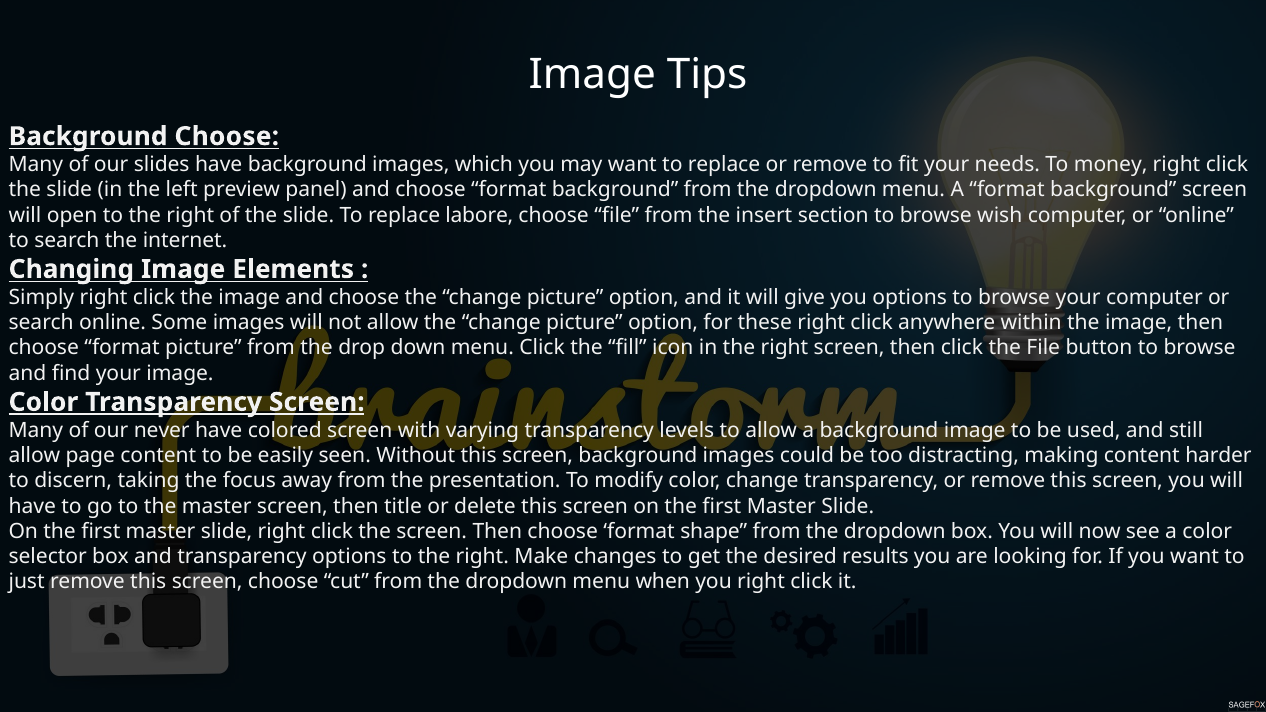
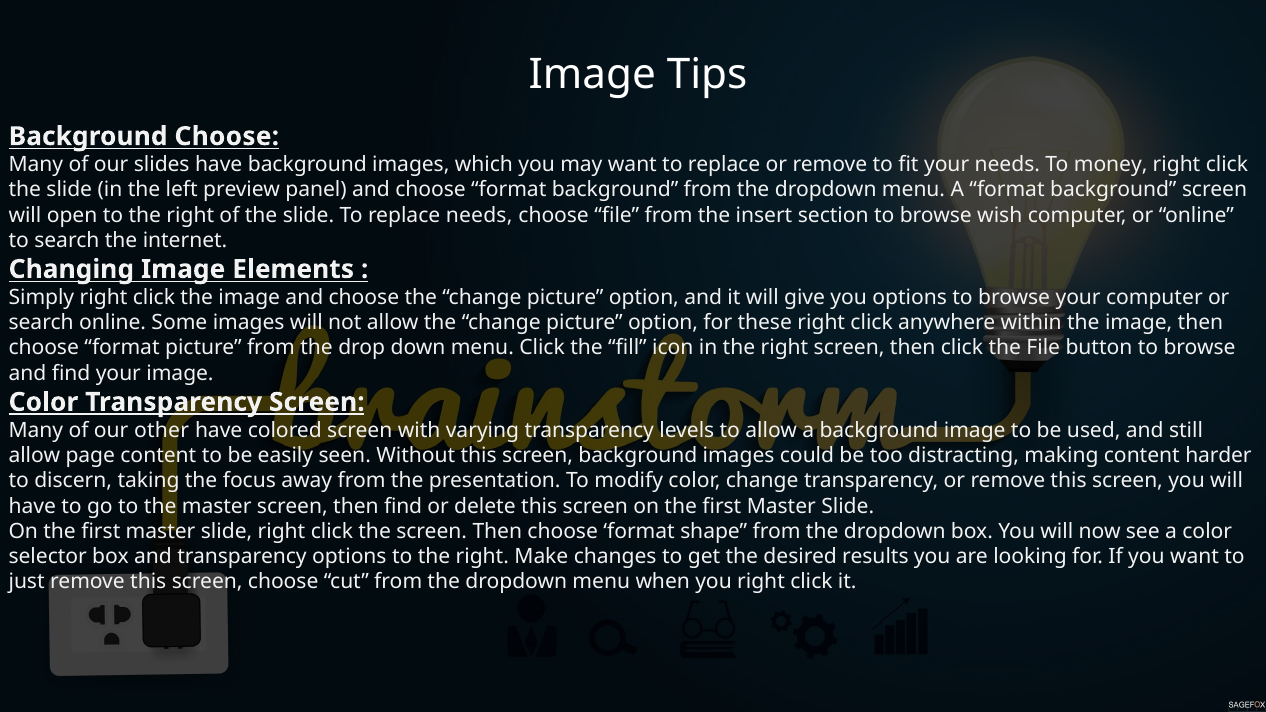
replace labore: labore -> needs
never: never -> other
then title: title -> find
